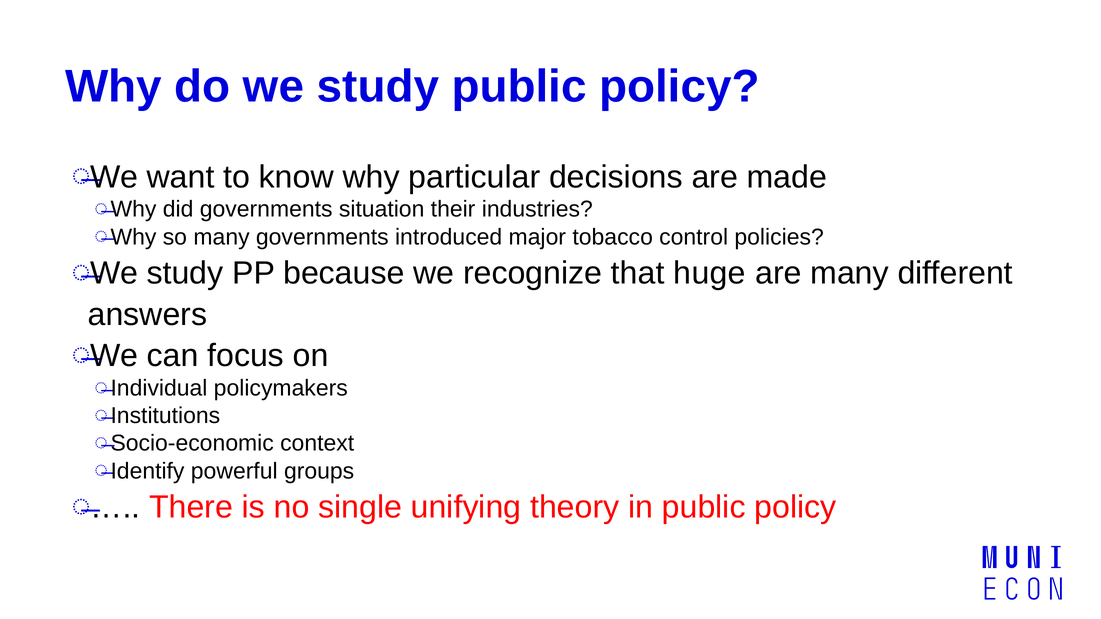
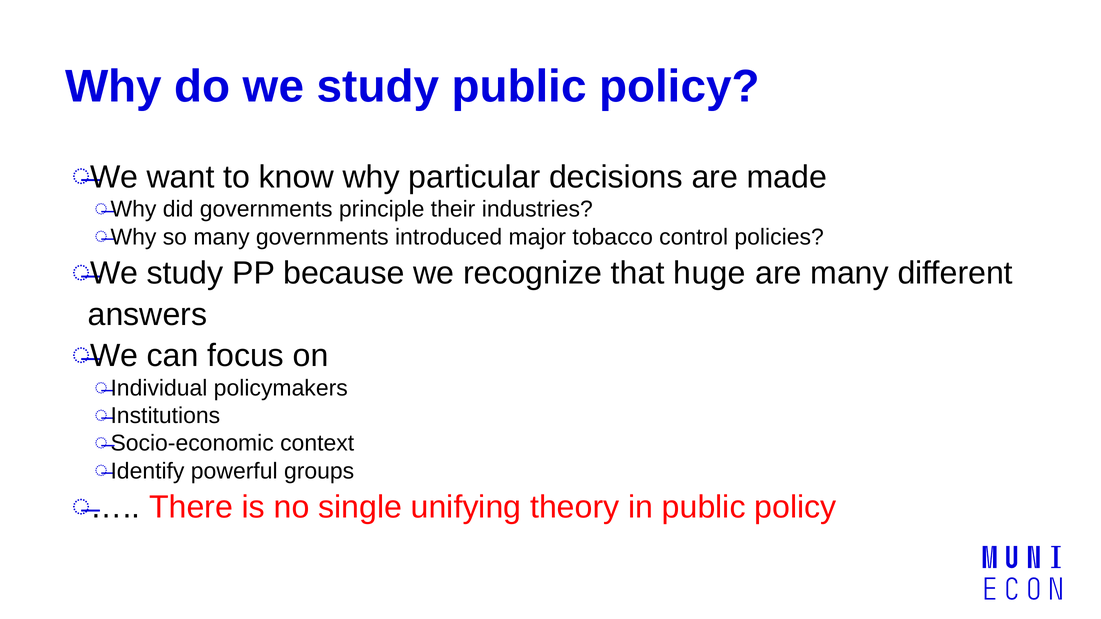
situation: situation -> principle
